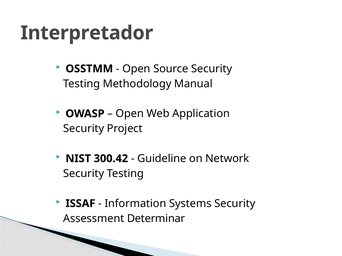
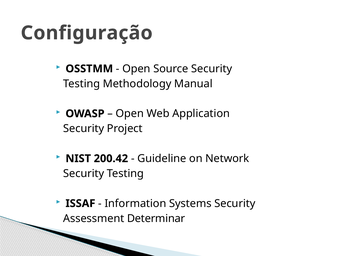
Interpretador: Interpretador -> Configuração
300.42: 300.42 -> 200.42
